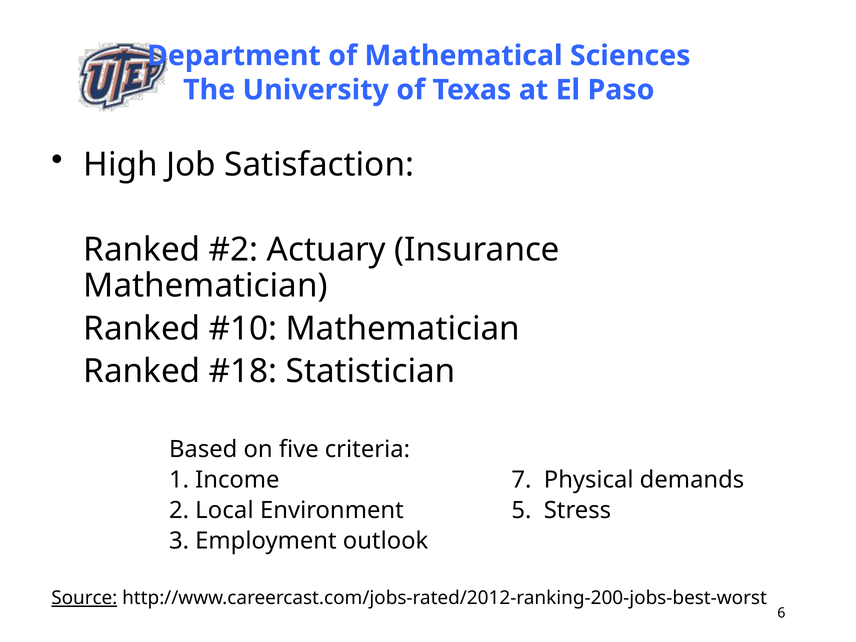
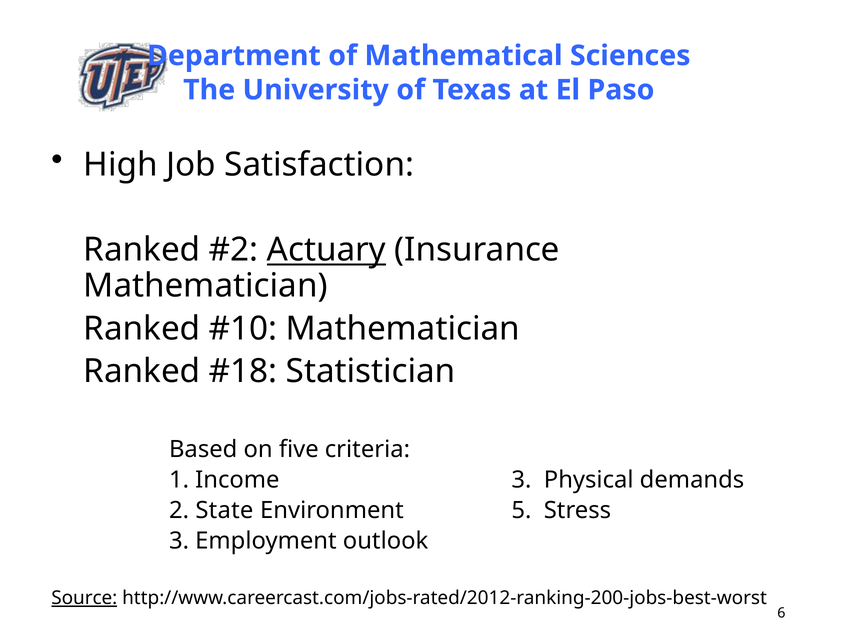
Actuary underline: none -> present
Income 7: 7 -> 3
Local: Local -> State
